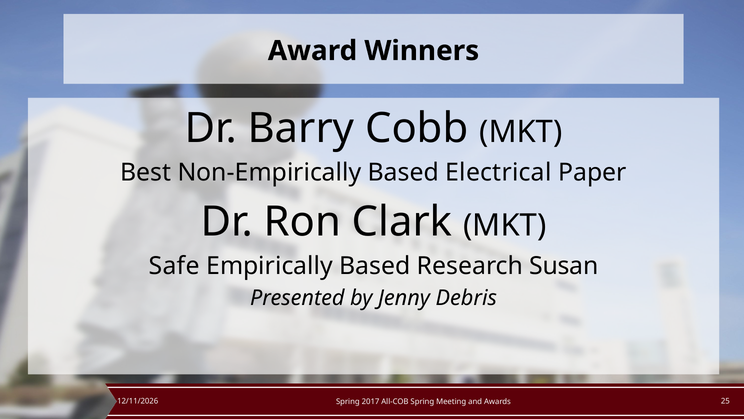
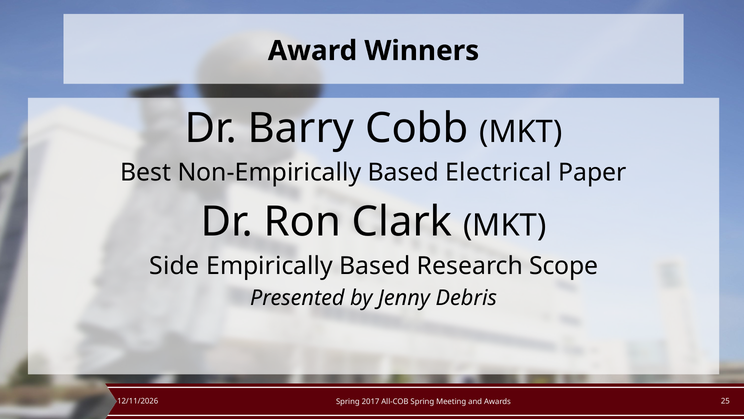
Safe: Safe -> Side
Susan: Susan -> Scope
